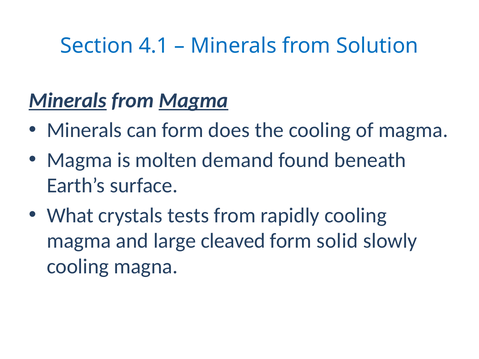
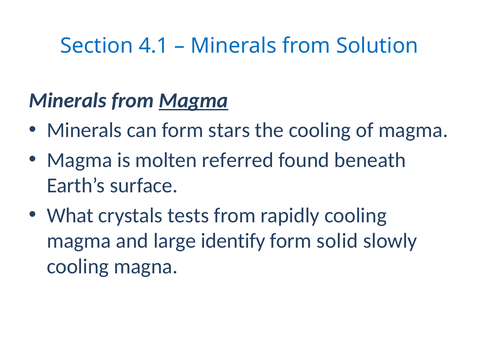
Minerals at (68, 100) underline: present -> none
does: does -> stars
demand: demand -> referred
cleaved: cleaved -> identify
